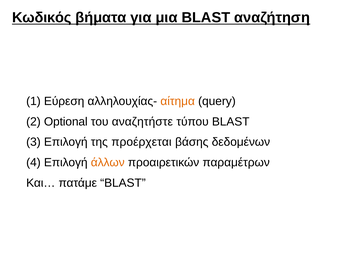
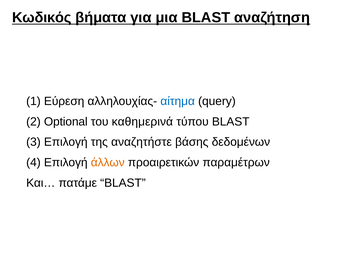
αίτημα colour: orange -> blue
αναζητήστε: αναζητήστε -> καθημερινά
προέρχεται: προέρχεται -> αναζητήστε
